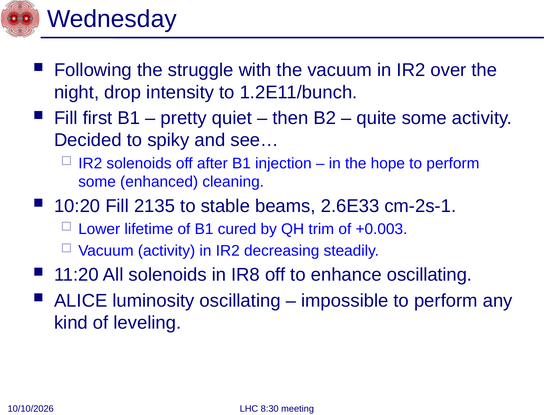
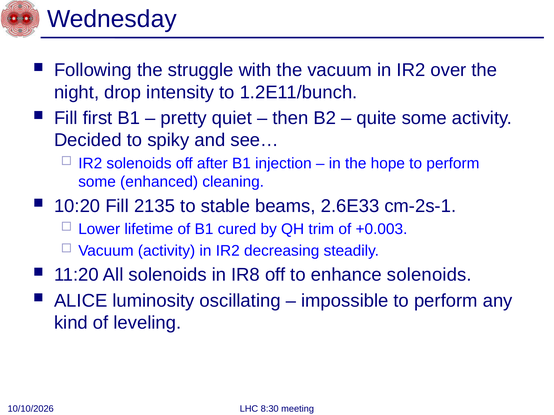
enhance oscillating: oscillating -> solenoids
